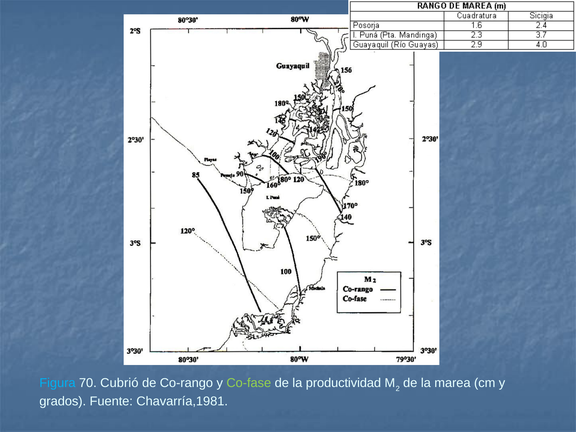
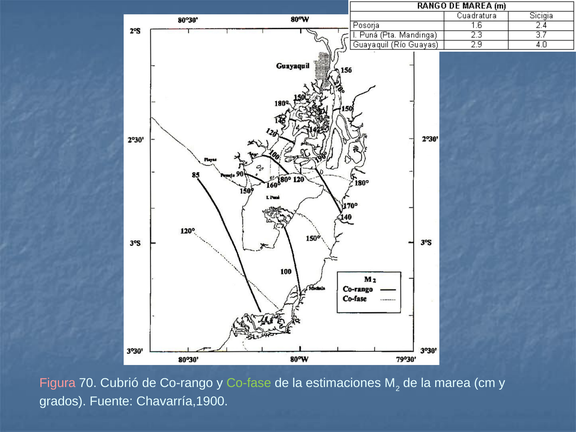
Figura colour: light blue -> pink
productividad: productividad -> estimaciones
Chavarría,1981: Chavarría,1981 -> Chavarría,1900
